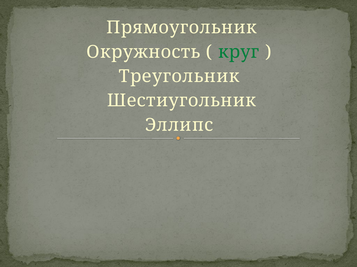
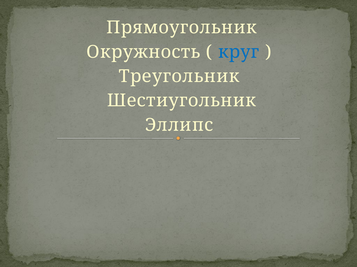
круг colour: green -> blue
